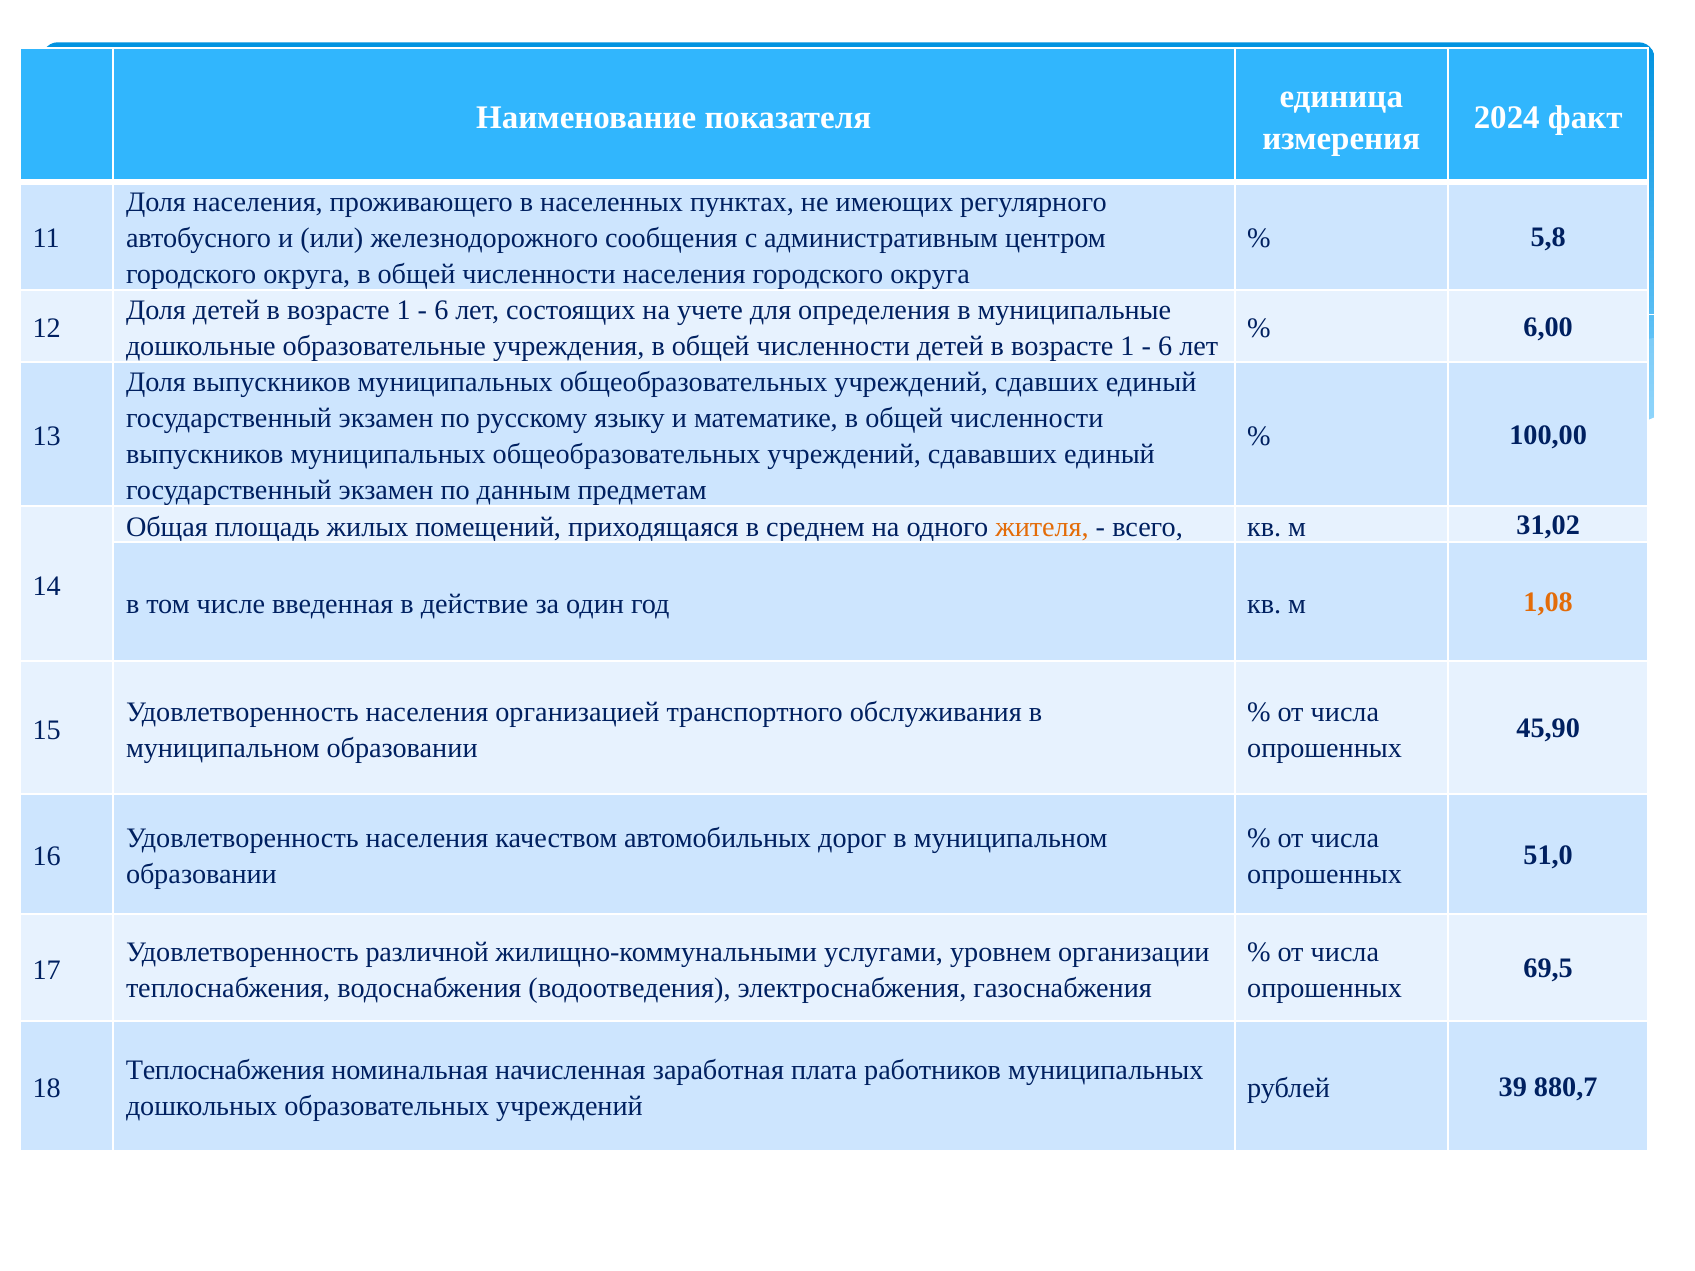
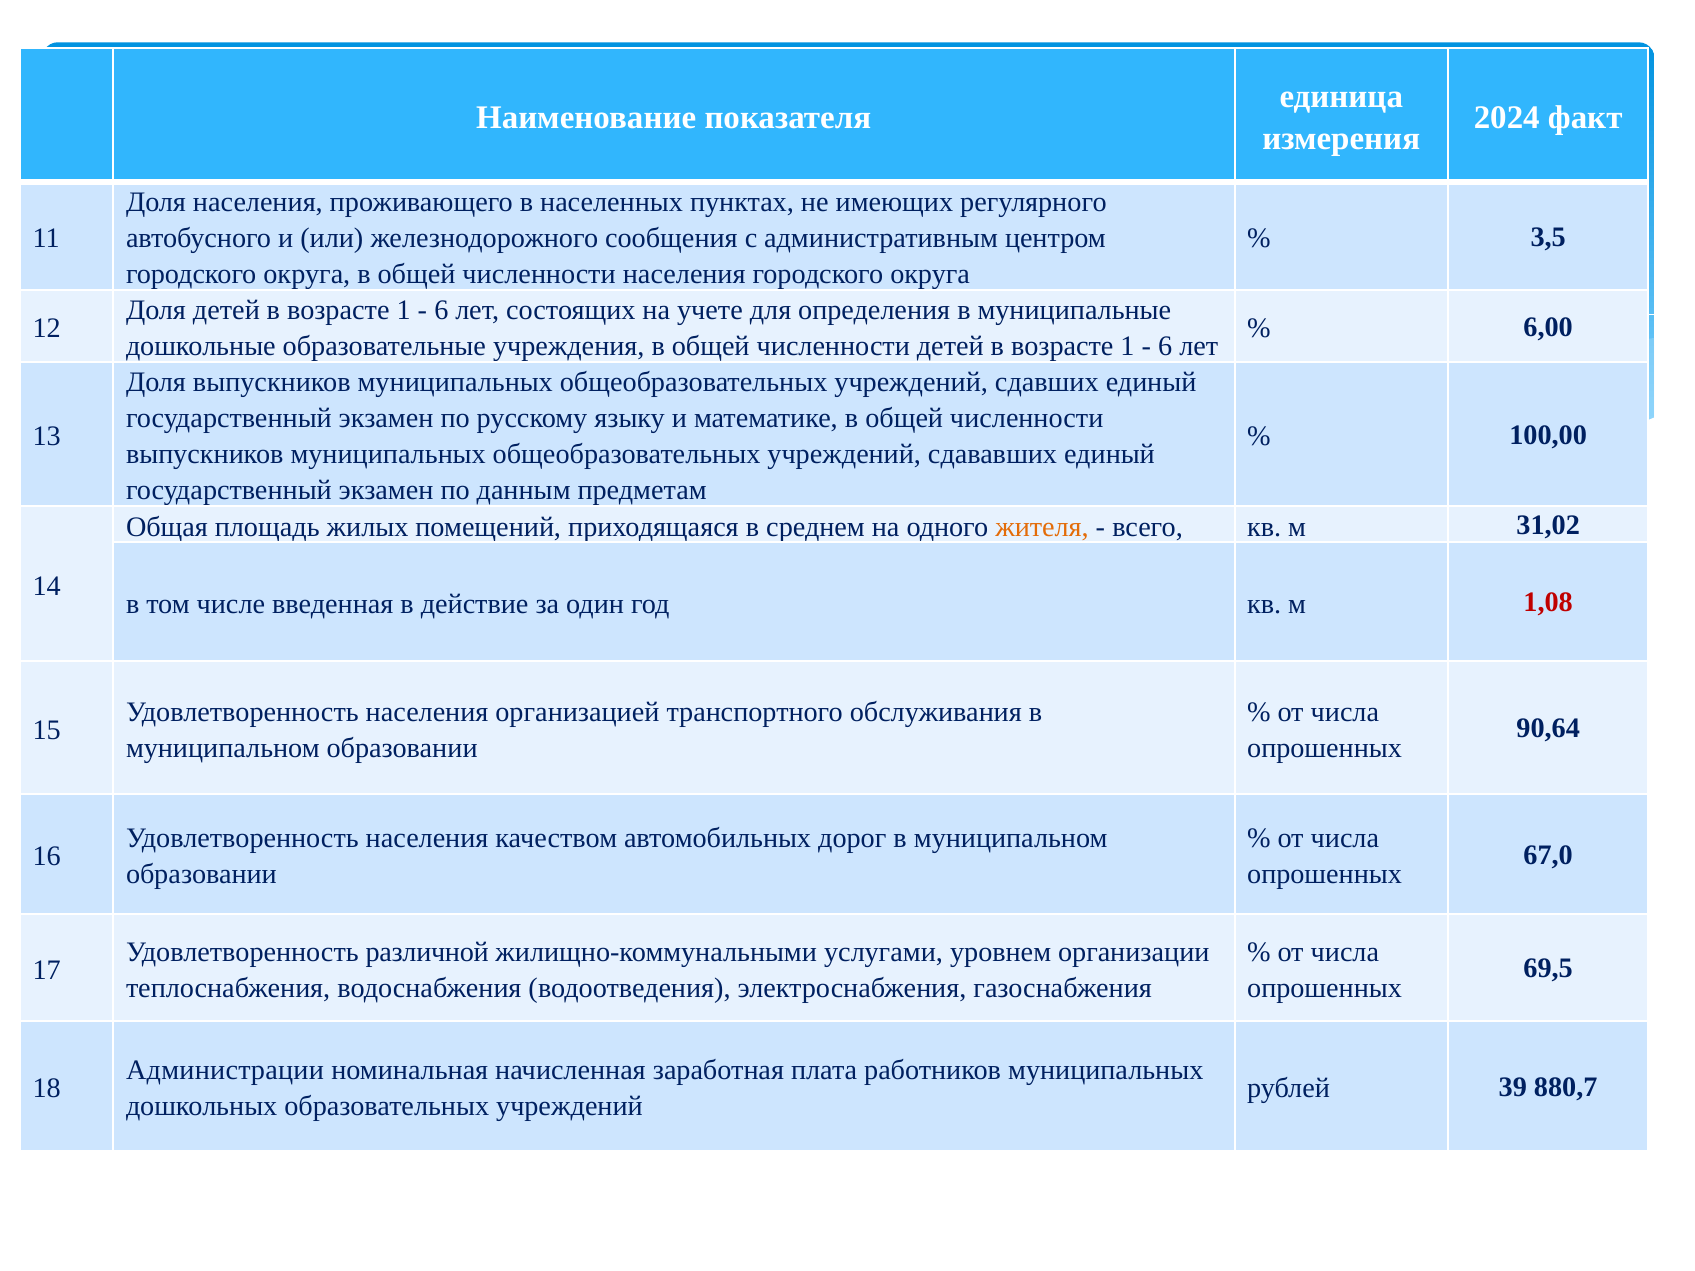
5,8: 5,8 -> 3,5
1,08 colour: orange -> red
45,90: 45,90 -> 90,64
51,0: 51,0 -> 67,0
Теплоснабжения at (225, 1070): Теплоснабжения -> Администрации
